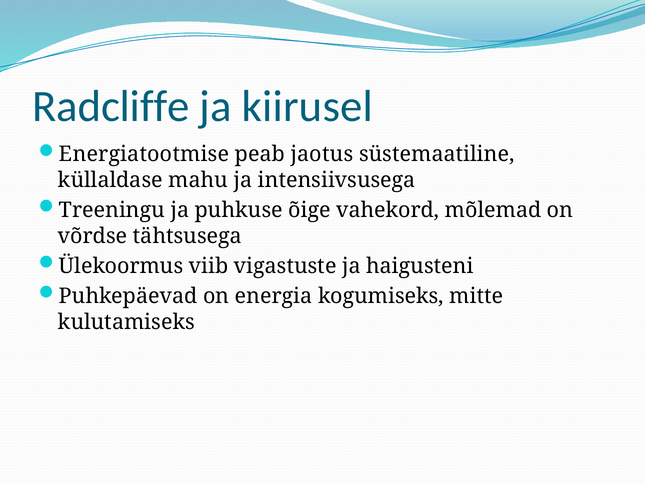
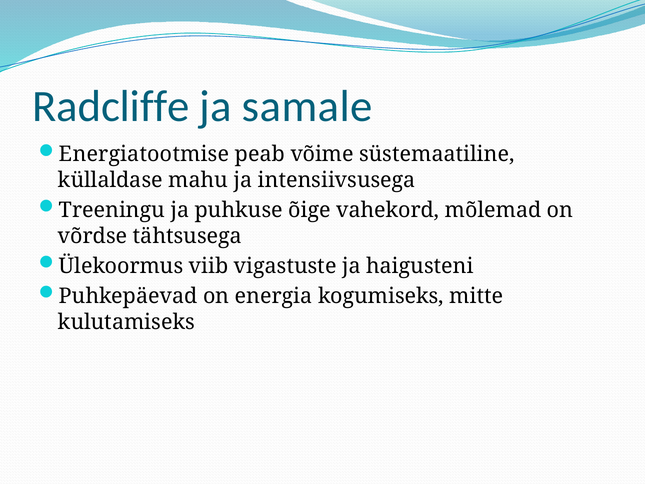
kiirusel: kiirusel -> samale
jaotus: jaotus -> võime
